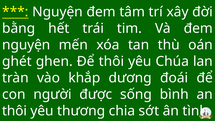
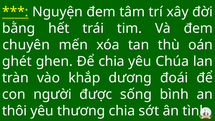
nguyện at (26, 45): nguyện -> chuyên
Để thôi: thôi -> chia
